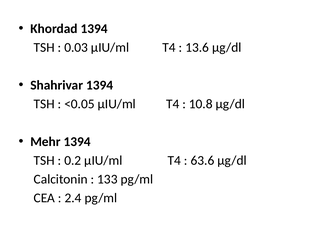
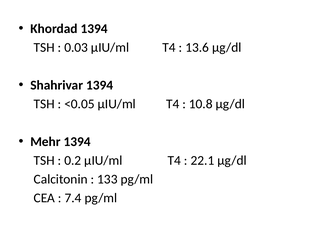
63.6: 63.6 -> 22.1
2.4: 2.4 -> 7.4
